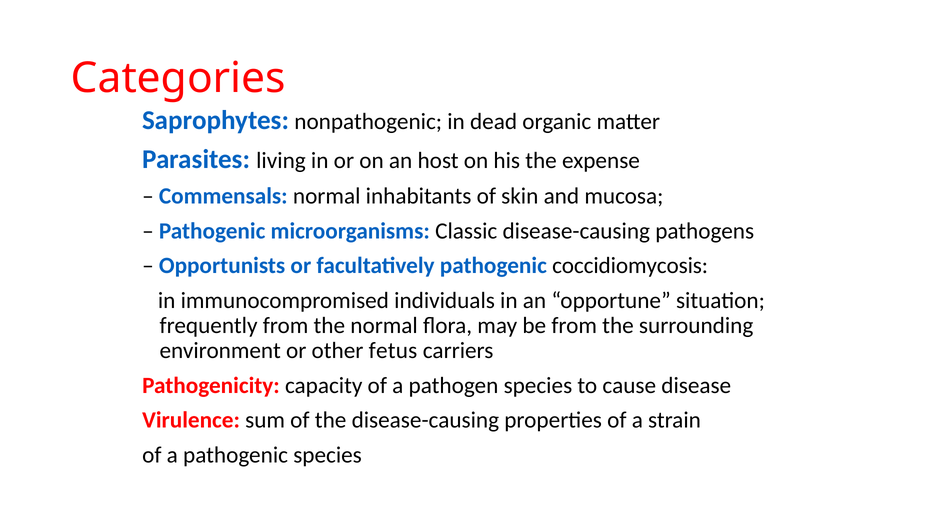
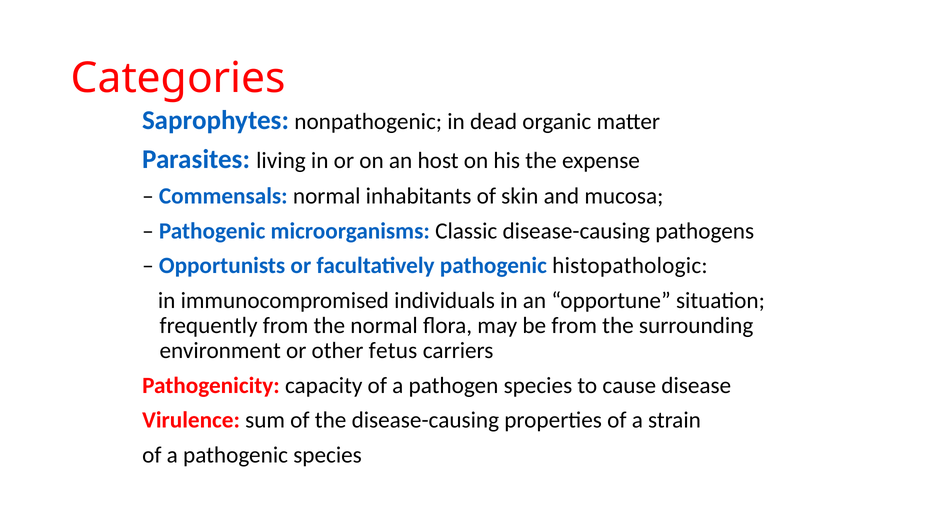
coccidiomycosis: coccidiomycosis -> histopathologic
